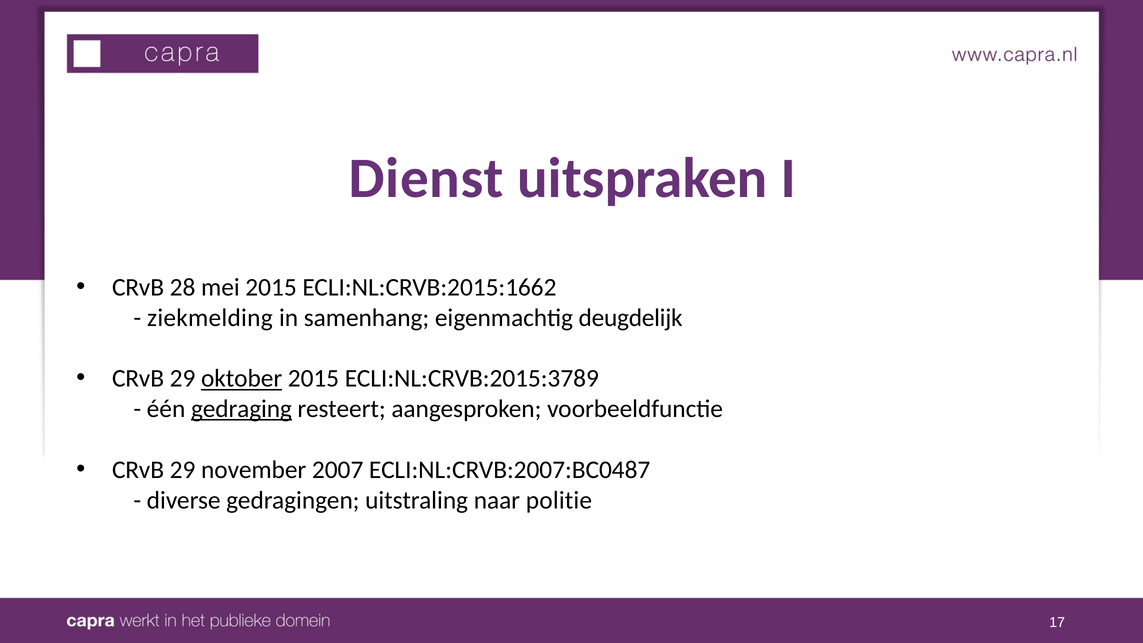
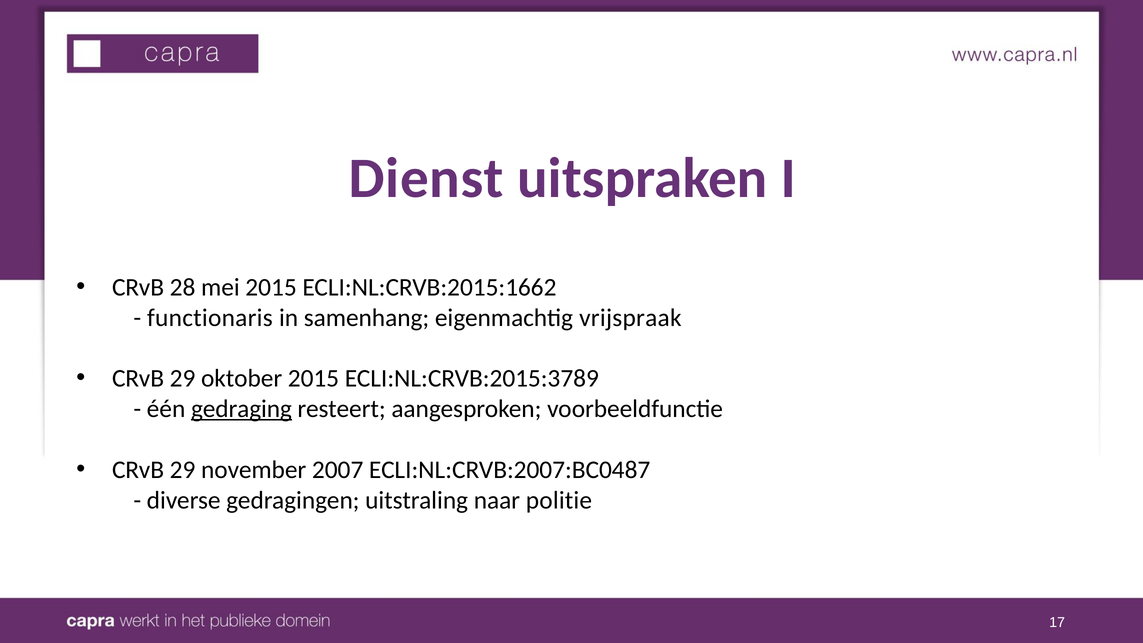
ziekmelding: ziekmelding -> functionaris
deugdelijk: deugdelijk -> vrijspraak
oktober underline: present -> none
